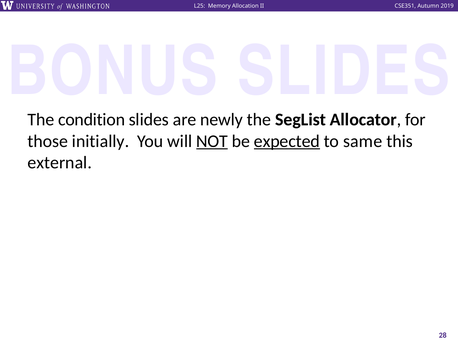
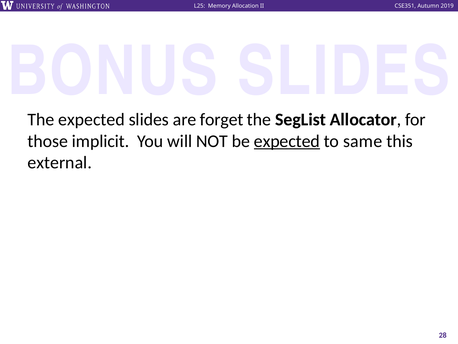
The condition: condition -> expected
newly: newly -> forget
initially: initially -> implicit
NOT underline: present -> none
